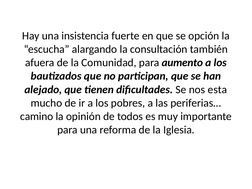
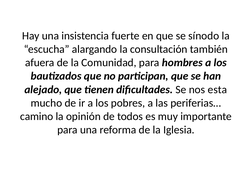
opción: opción -> sínodo
aumento: aumento -> hombres
